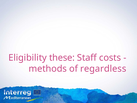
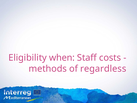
these: these -> when
